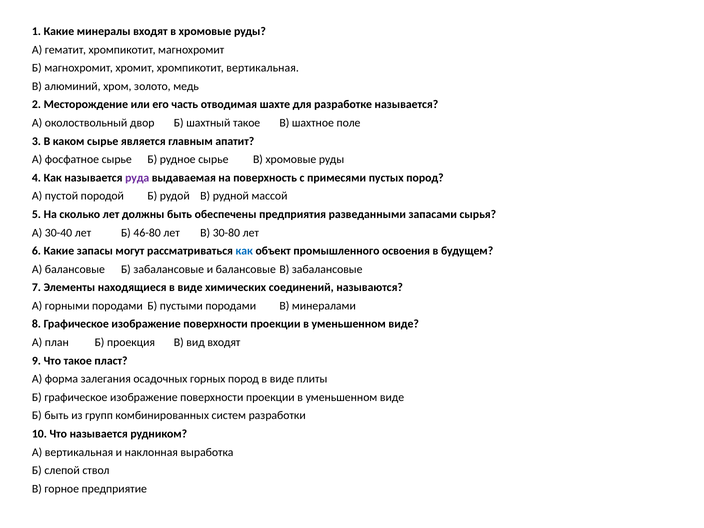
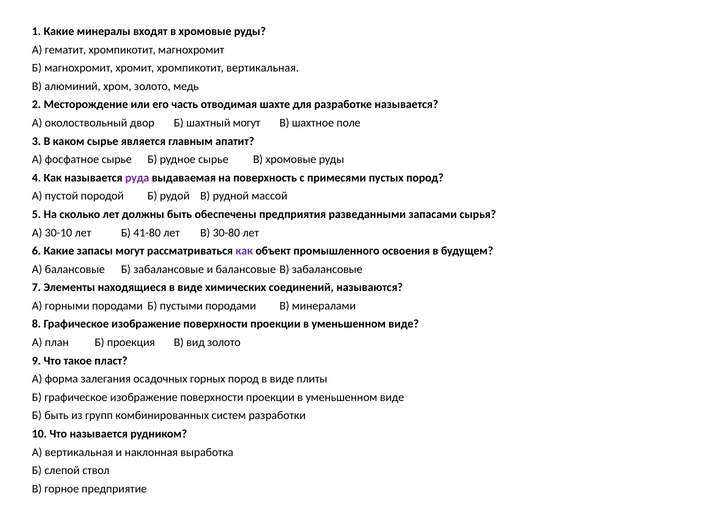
шахтный такое: такое -> могут
30-40: 30-40 -> 30-10
46-80: 46-80 -> 41-80
как at (244, 251) colour: blue -> purple
вид входят: входят -> золото
